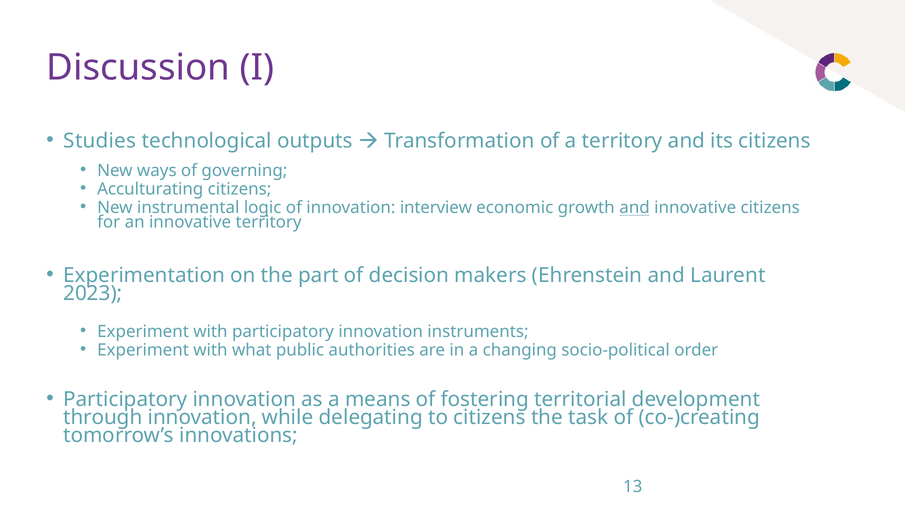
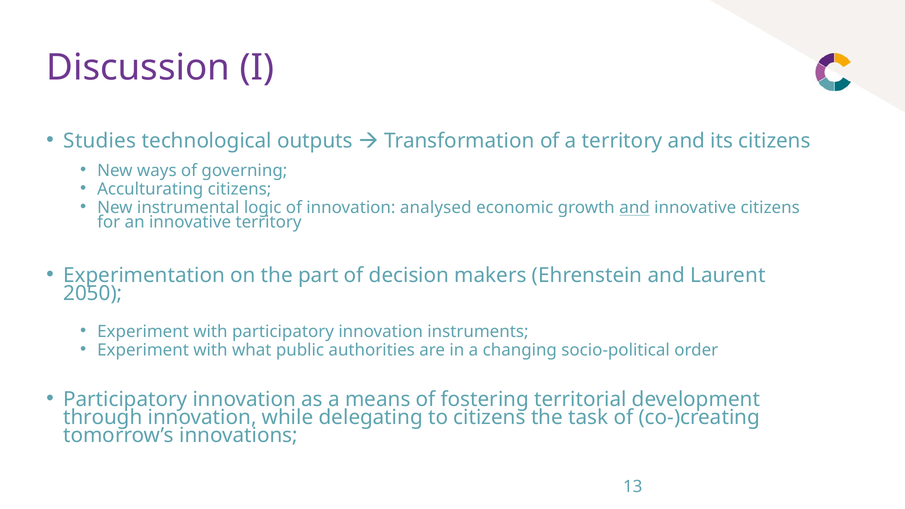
interview: interview -> analysed
2023: 2023 -> 2050
